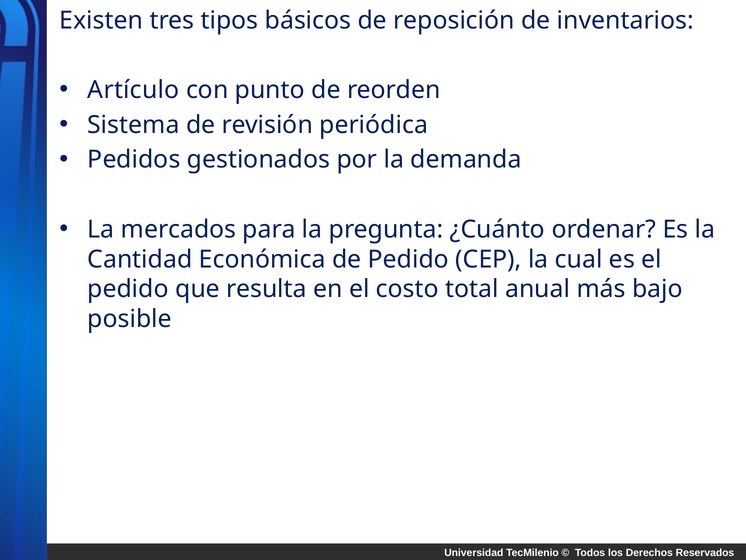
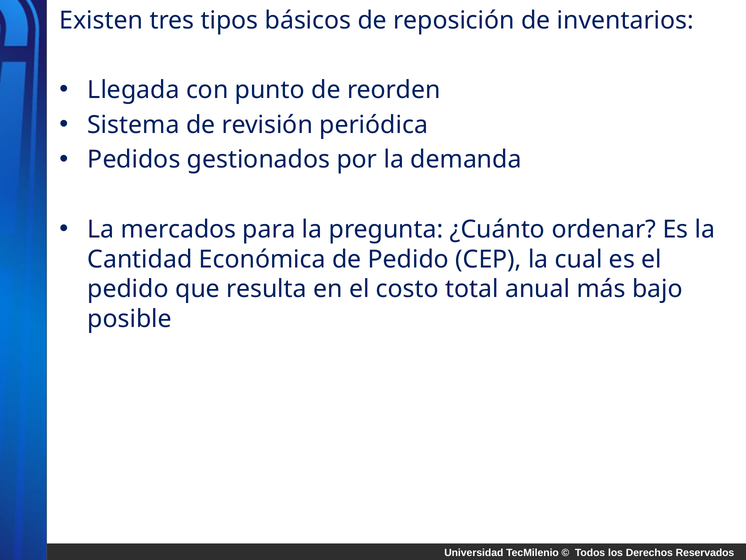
Artículo: Artículo -> Llegada
